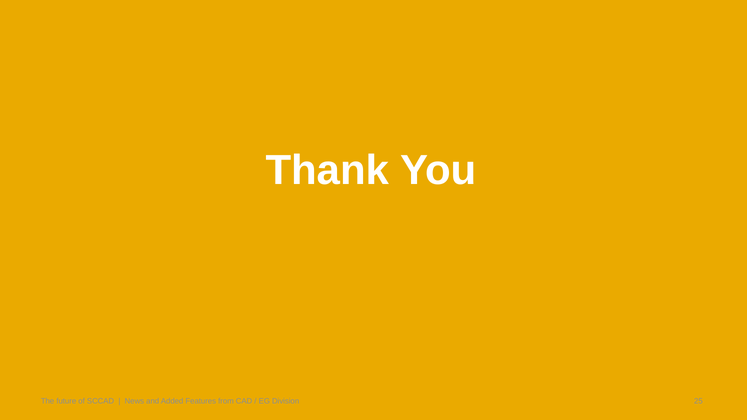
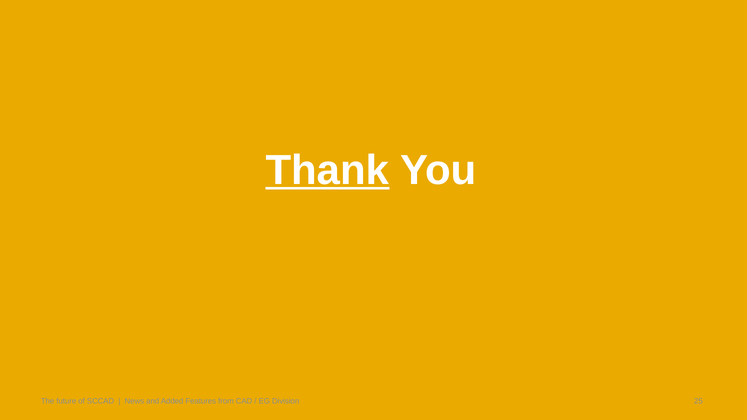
Thank underline: none -> present
